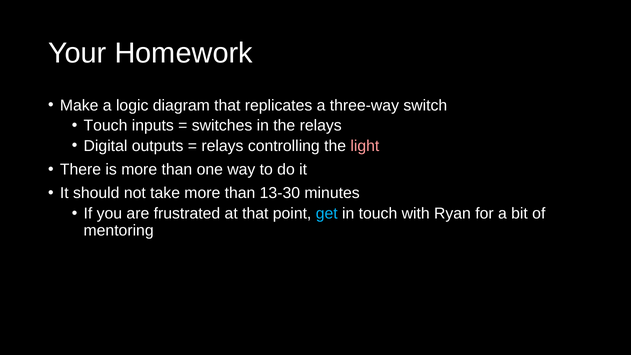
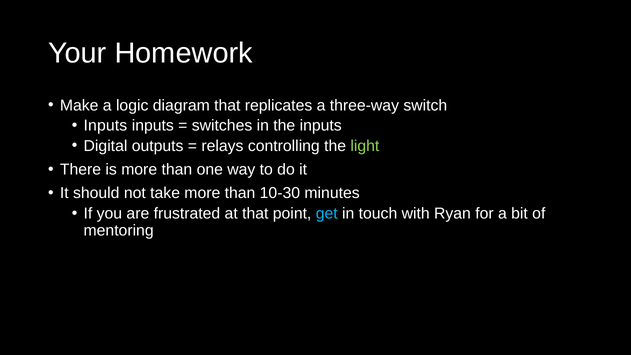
Touch at (106, 126): Touch -> Inputs
the relays: relays -> inputs
light colour: pink -> light green
13-30: 13-30 -> 10-30
